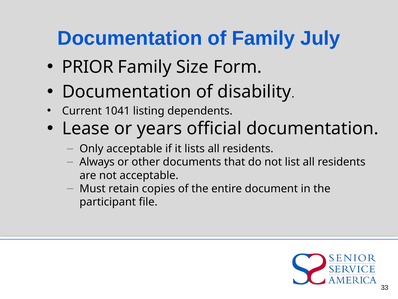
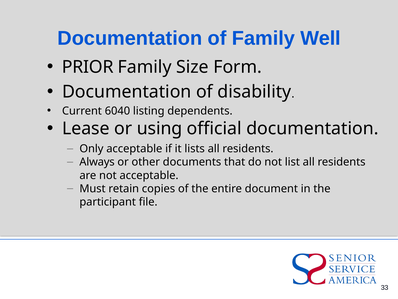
July: July -> Well
1041: 1041 -> 6040
years: years -> using
